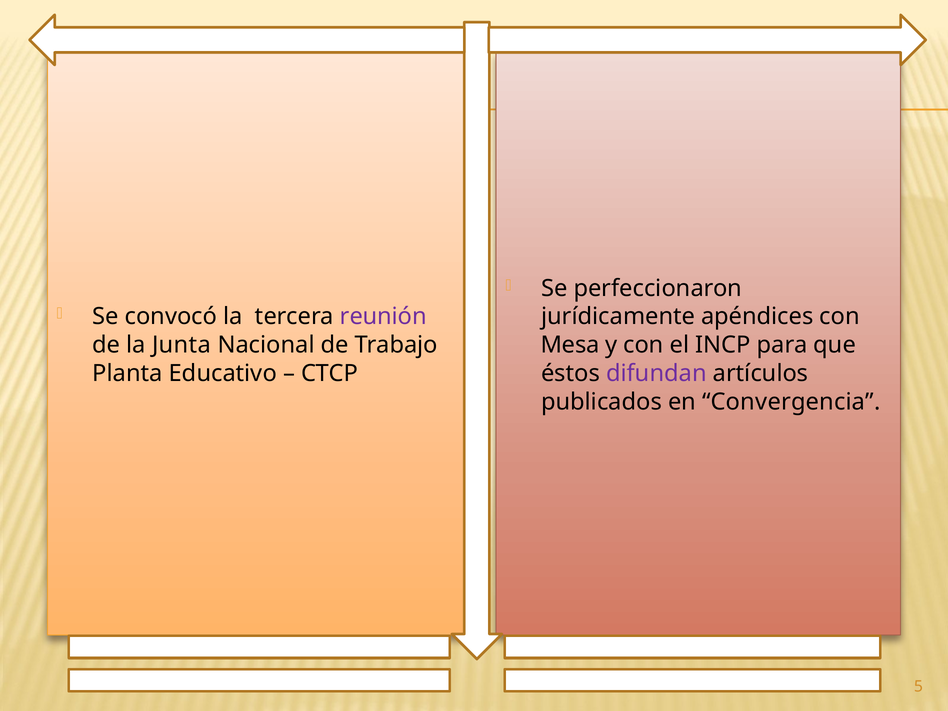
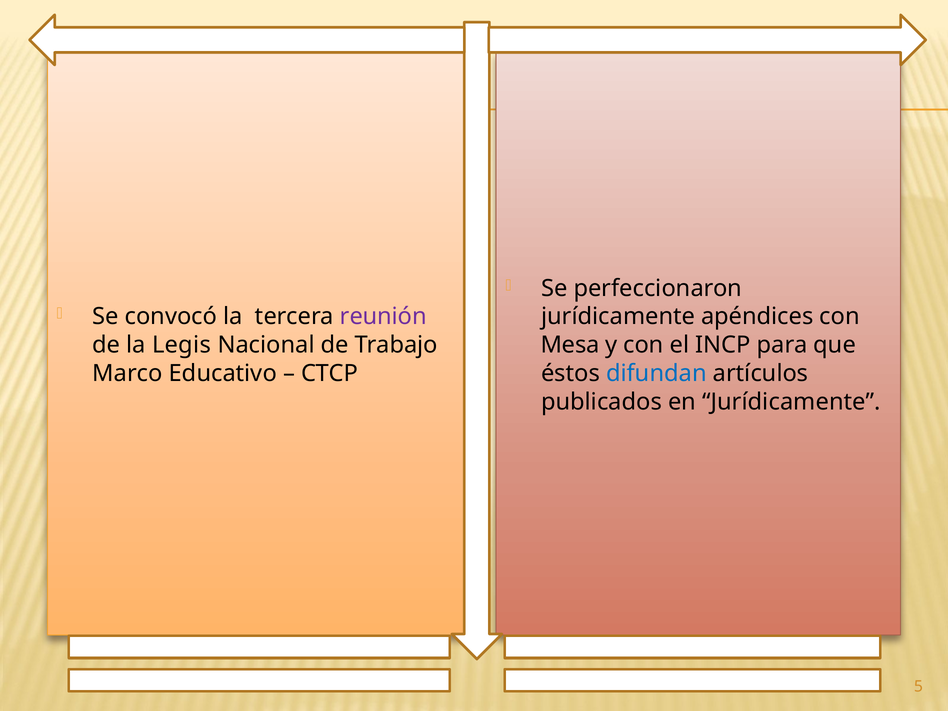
Junta: Junta -> Legis
Planta: Planta -> Marco
difundan colour: purple -> blue
en Convergencia: Convergencia -> Jurídicamente
